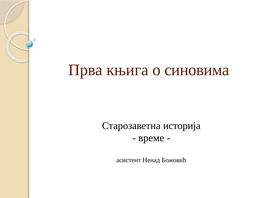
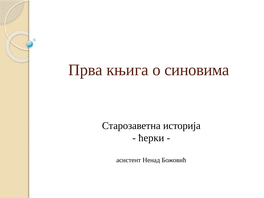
време: време -> ћерки
